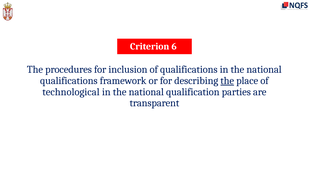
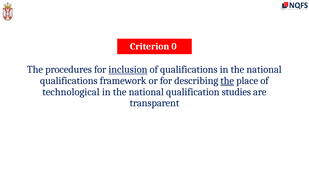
6: 6 -> 0
inclusion underline: none -> present
parties: parties -> studies
